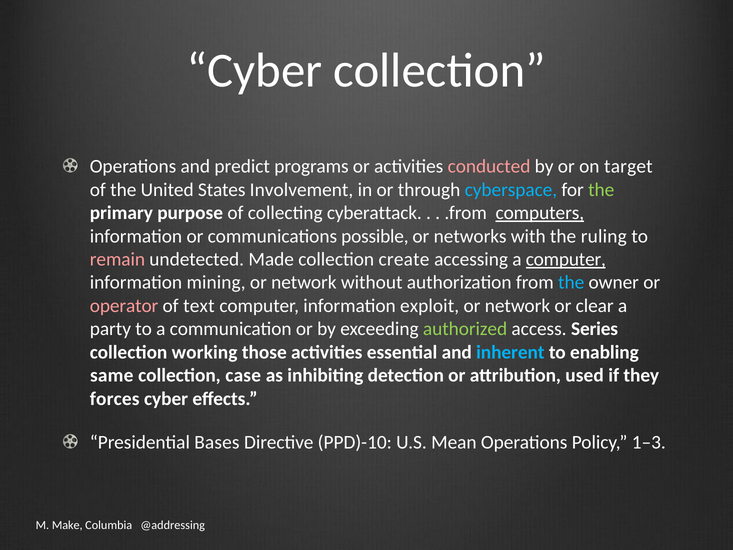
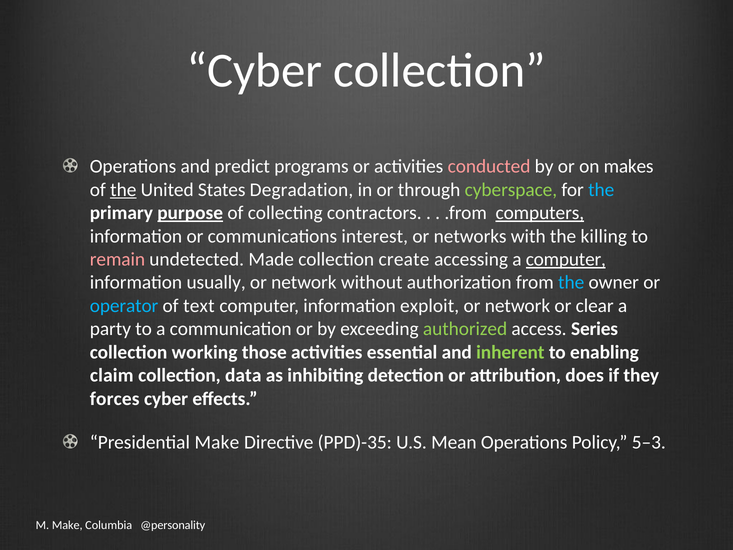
target: target -> makes
the at (123, 190) underline: none -> present
Involvement: Involvement -> Degradation
cyberspace colour: light blue -> light green
the at (601, 190) colour: light green -> light blue
purpose underline: none -> present
cyberattack: cyberattack -> contractors
possible: possible -> interest
ruling: ruling -> killing
mining: mining -> usually
operator colour: pink -> light blue
inherent colour: light blue -> light green
same: same -> claim
case: case -> data
used: used -> does
Presidential Bases: Bases -> Make
PPD)-10: PPD)-10 -> PPD)-35
1–3: 1–3 -> 5–3
@addressing: @addressing -> @personality
